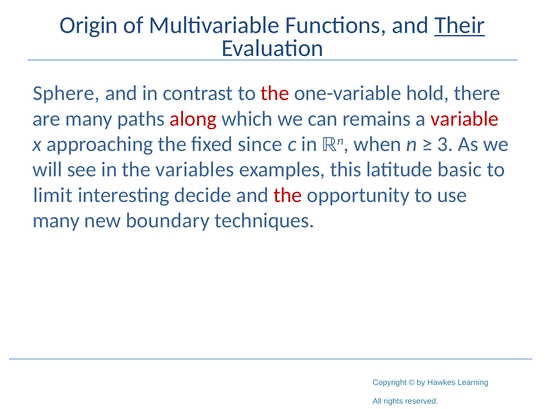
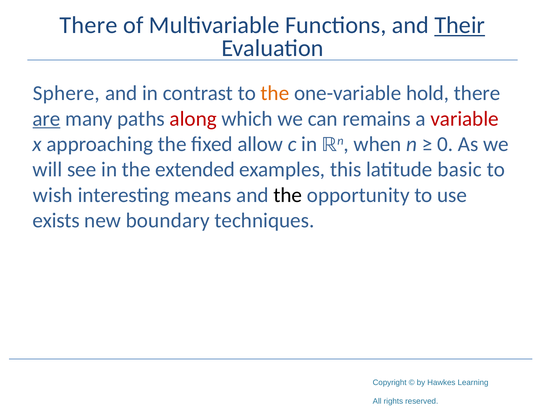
Origin at (89, 25): Origin -> There
the at (275, 93) colour: red -> orange
are underline: none -> present
since: since -> allow
3: 3 -> 0
variables: variables -> extended
limit: limit -> wish
decide: decide -> means
the at (288, 195) colour: red -> black
many at (56, 220): many -> exists
